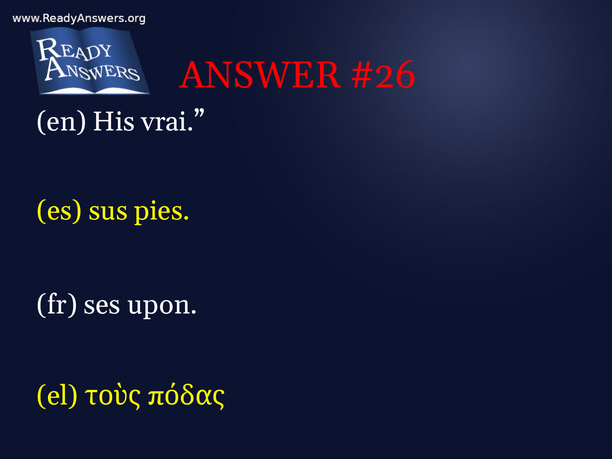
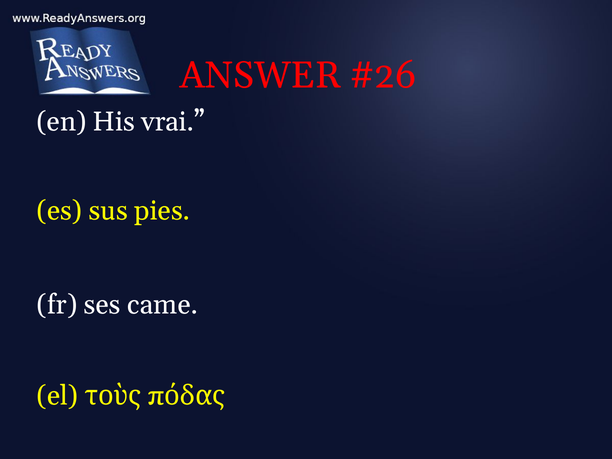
upon: upon -> came
